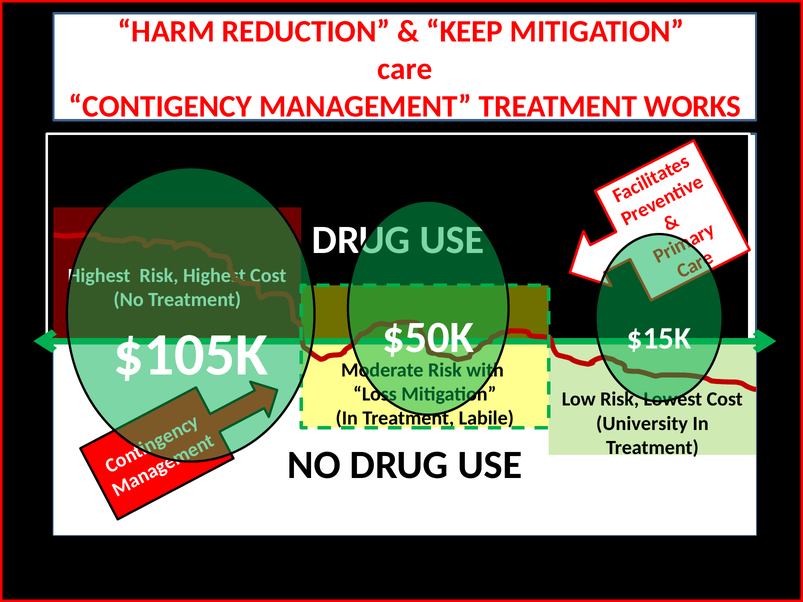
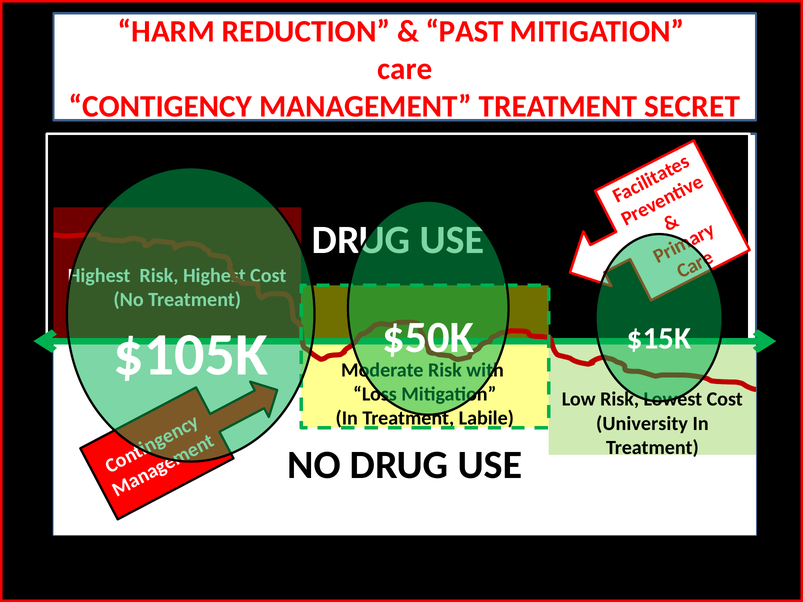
KEEP: KEEP -> PAST
WORKS: WORKS -> SECRET
